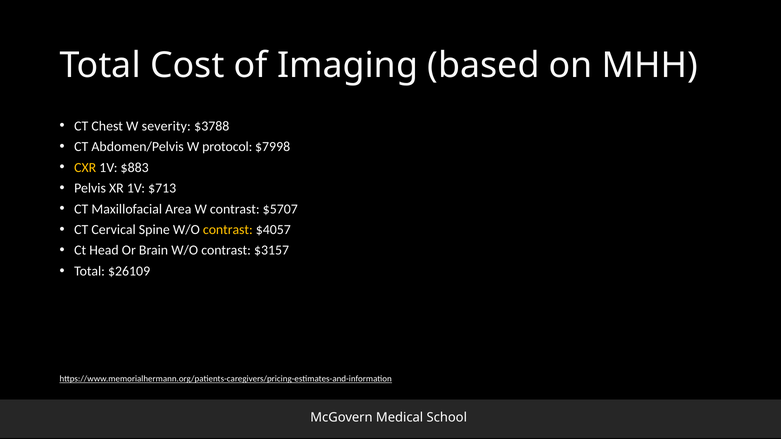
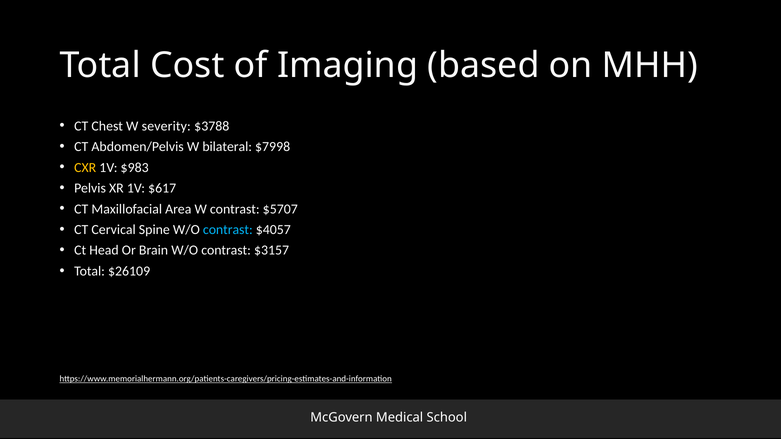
protocol: protocol -> bilateral
$883: $883 -> $983
$713: $713 -> $617
contrast at (228, 230) colour: yellow -> light blue
